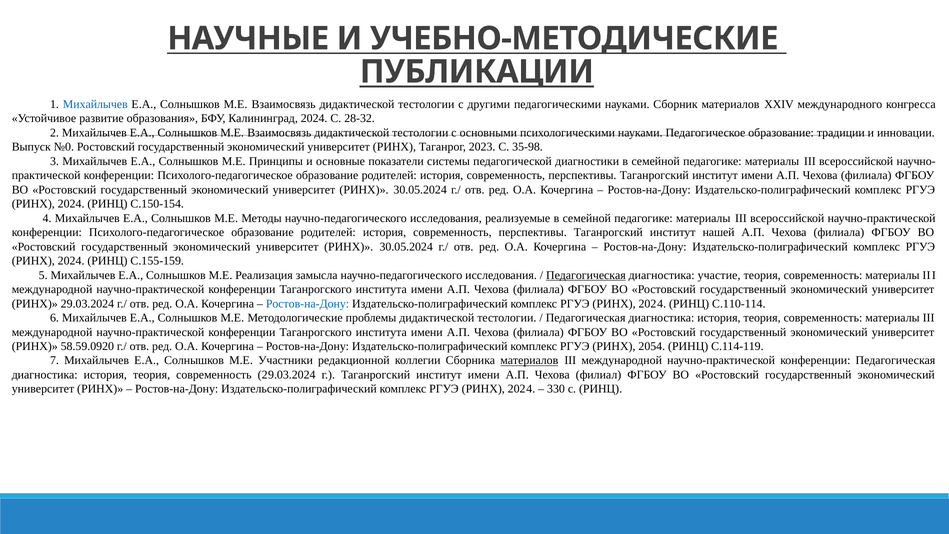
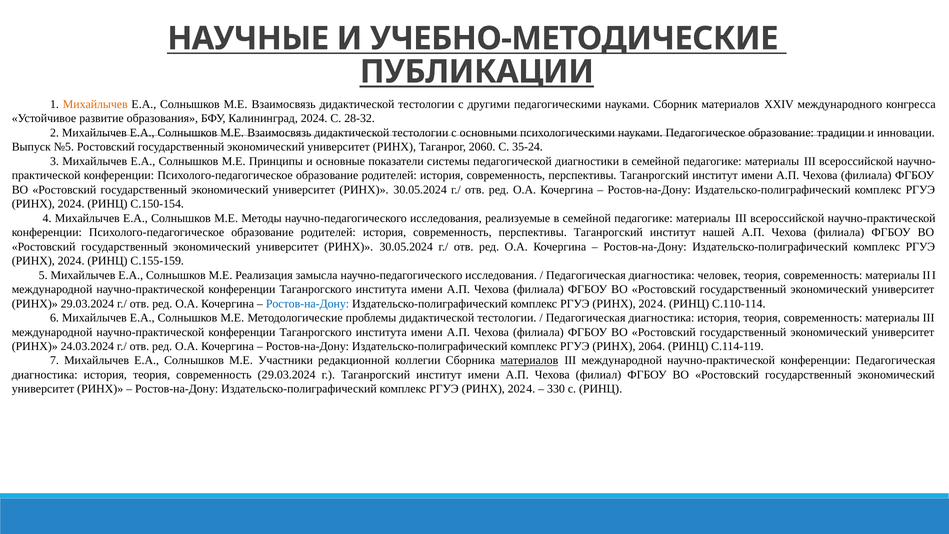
Михайлычев at (95, 104) colour: blue -> orange
№0: №0 -> №5
2023: 2023 -> 2060
35-98: 35-98 -> 35-24
Педагогическая at (586, 275) underline: present -> none
участие: участие -> человек
58.59.0920: 58.59.0920 -> 24.03.2024
2054: 2054 -> 2064
